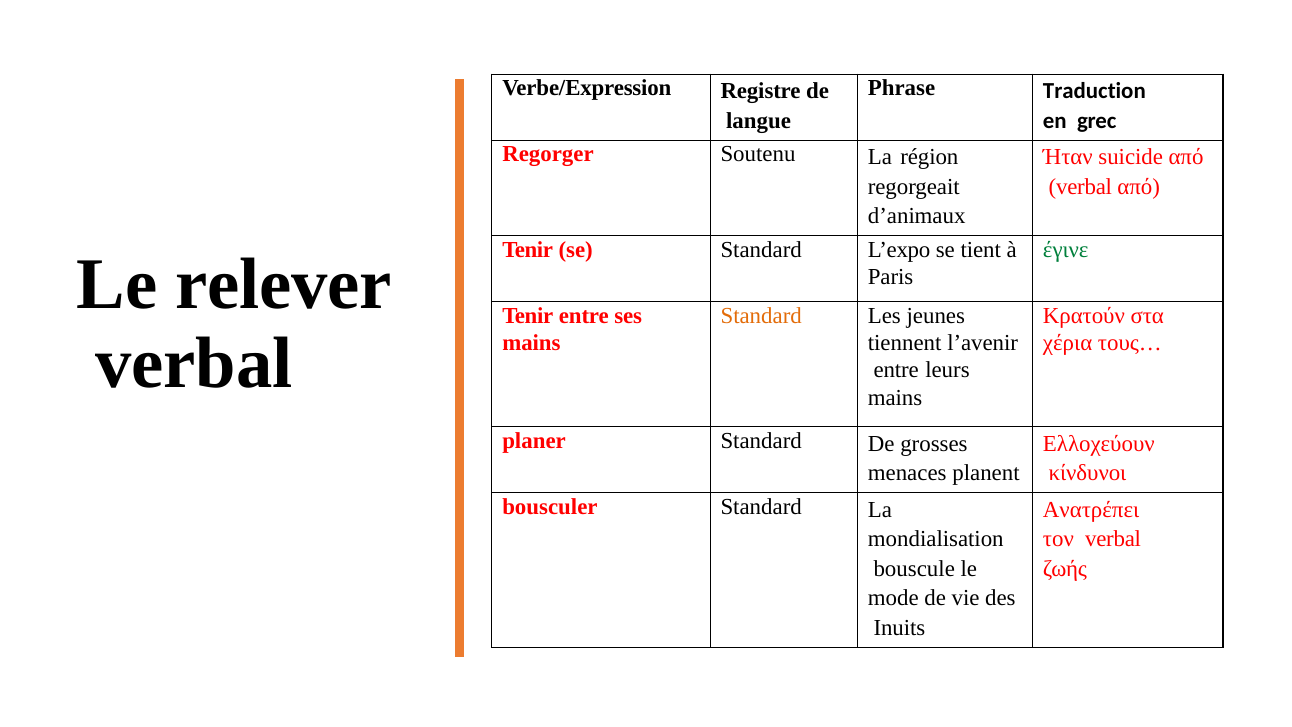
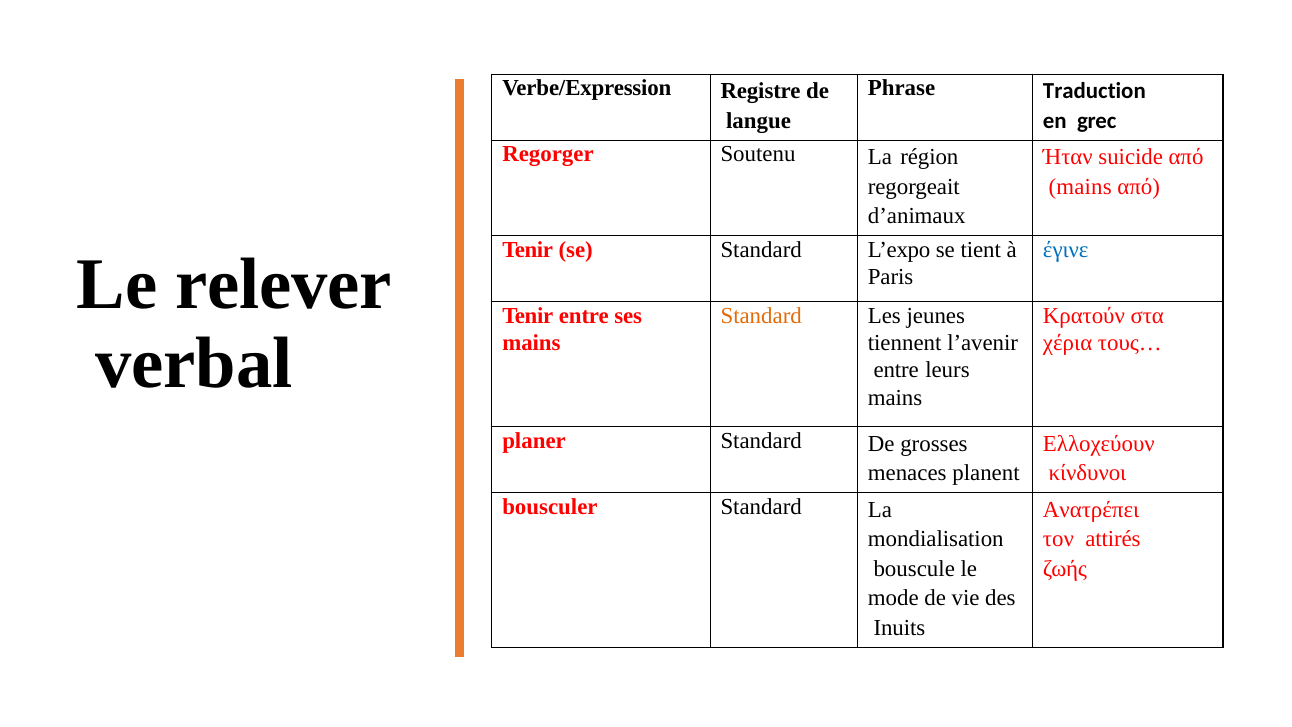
verbal at (1080, 187): verbal -> mains
έγινε colour: green -> blue
τον verbal: verbal -> attirés
